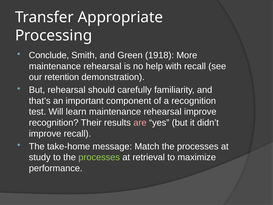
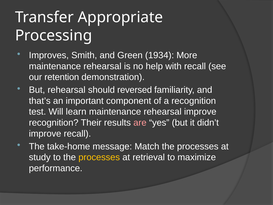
Conclude: Conclude -> Improves
1918: 1918 -> 1934
carefully: carefully -> reversed
processes at (99, 157) colour: light green -> yellow
